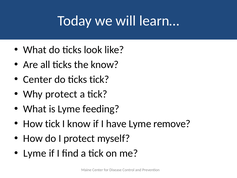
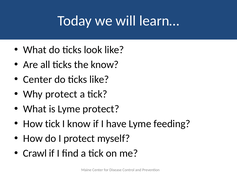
ticks tick: tick -> like
Lyme feeding: feeding -> protect
remove: remove -> feeding
Lyme at (35, 153): Lyme -> Crawl
